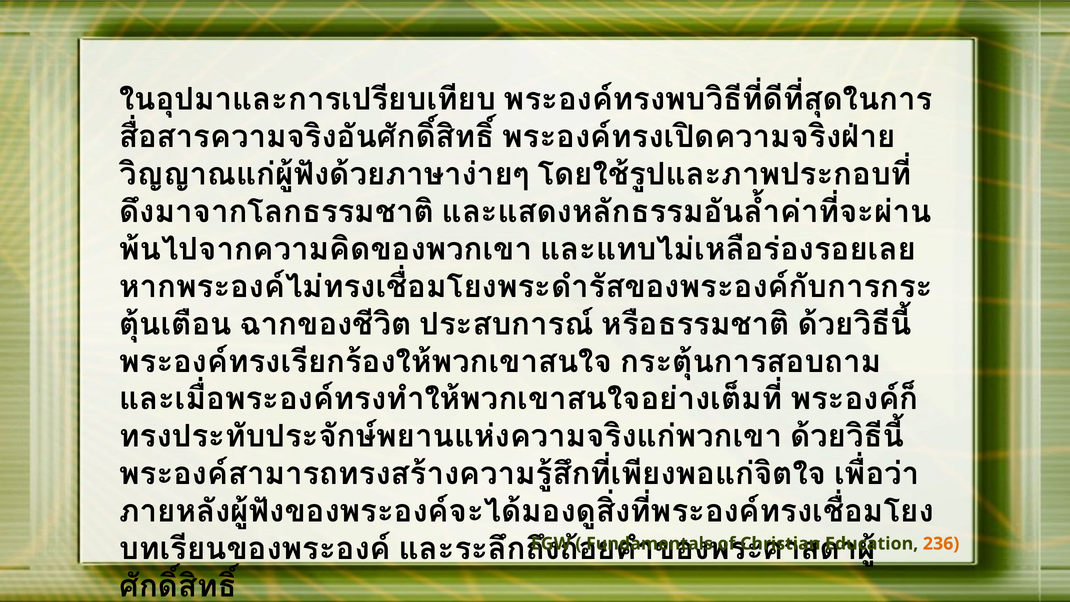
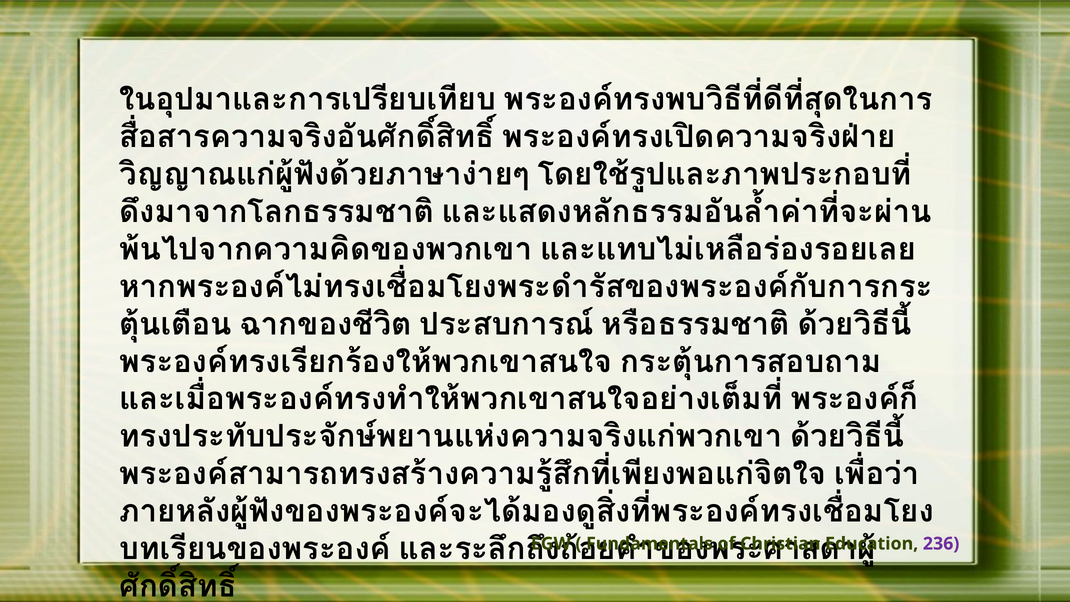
236 colour: orange -> purple
